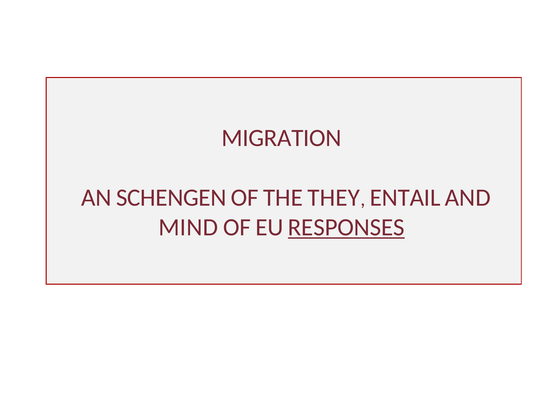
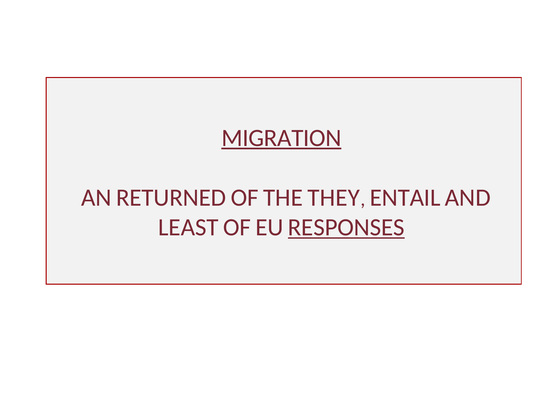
MIGRATION underline: none -> present
SCHENGEN: SCHENGEN -> RETURNED
MIND: MIND -> LEAST
